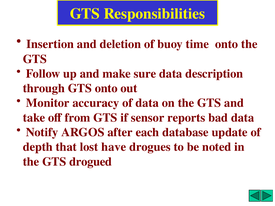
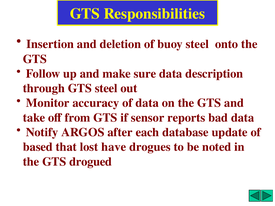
buoy time: time -> steel
GTS onto: onto -> steel
depth: depth -> based
